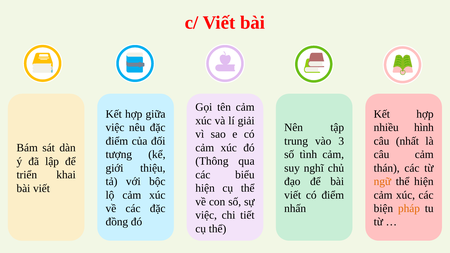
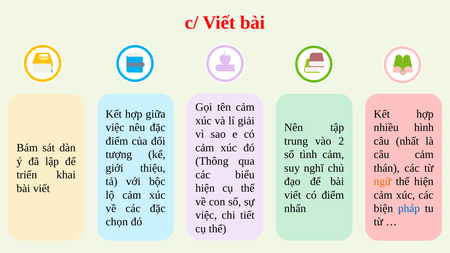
3: 3 -> 2
pháp colour: orange -> blue
đồng: đồng -> chọn
